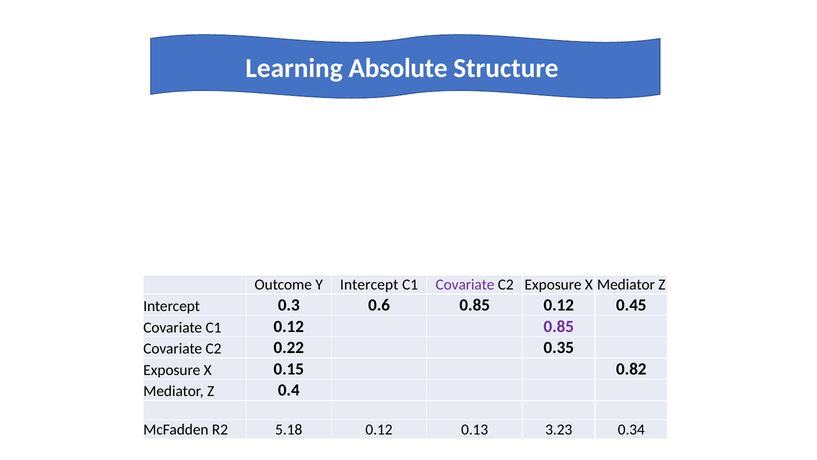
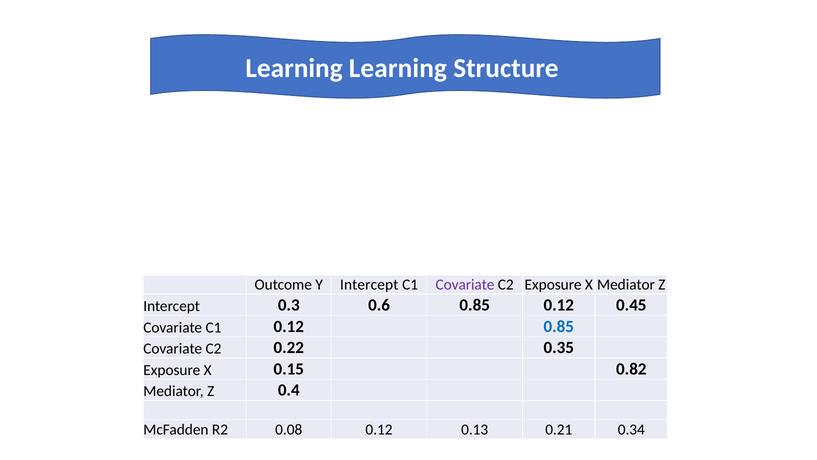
Learning Absolute: Absolute -> Learning
0.85 at (559, 326) colour: purple -> blue
5.18: 5.18 -> 0.08
3.23: 3.23 -> 0.21
